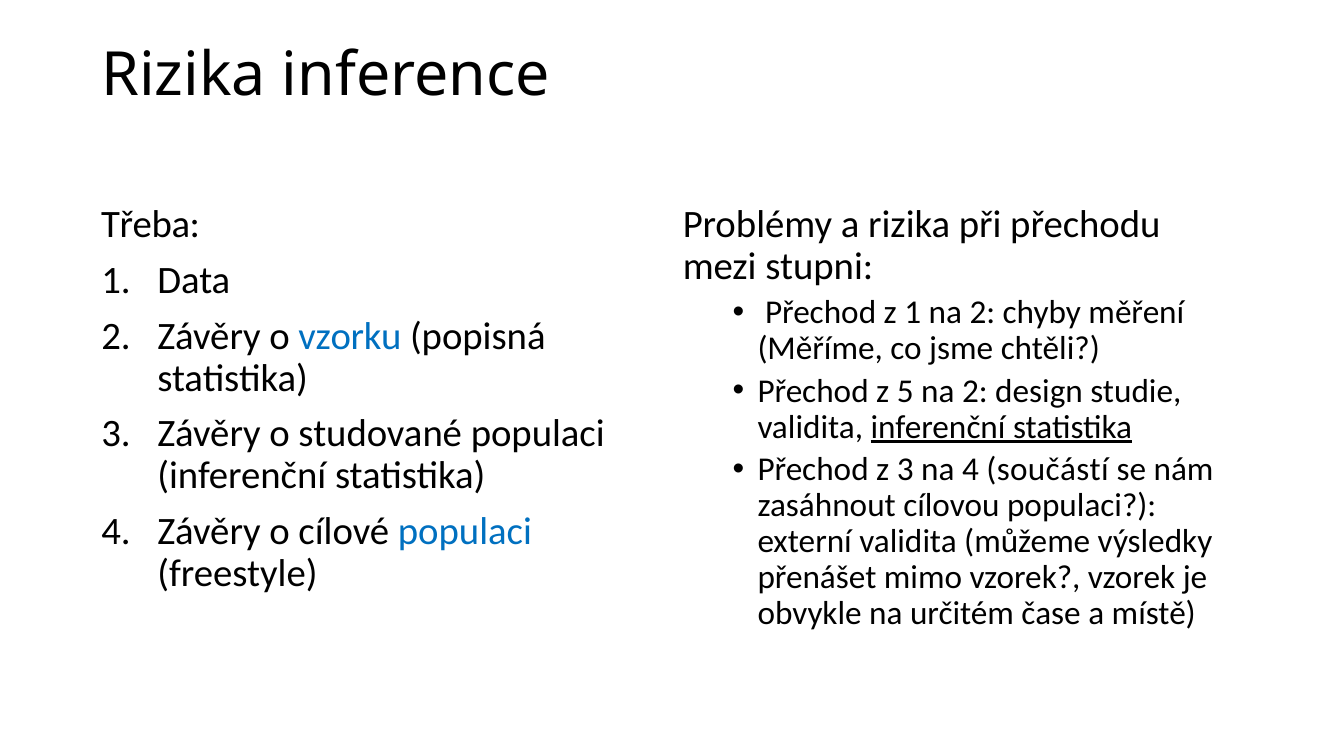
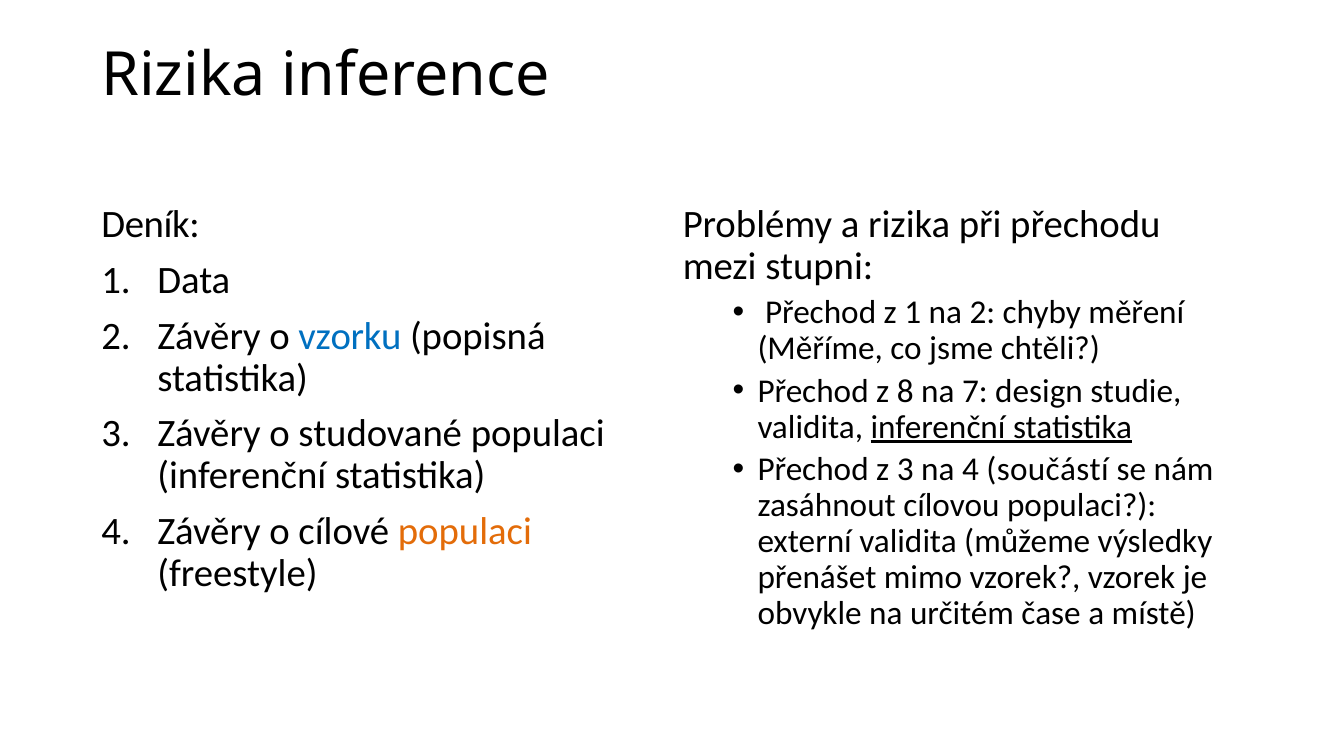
Třeba: Třeba -> Deník
5: 5 -> 8
2 at (975, 391): 2 -> 7
populaci at (465, 531) colour: blue -> orange
